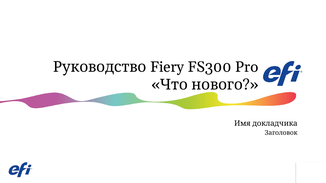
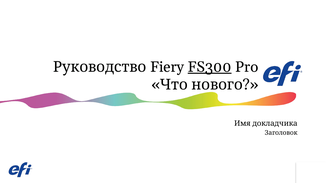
FS300 underline: none -> present
